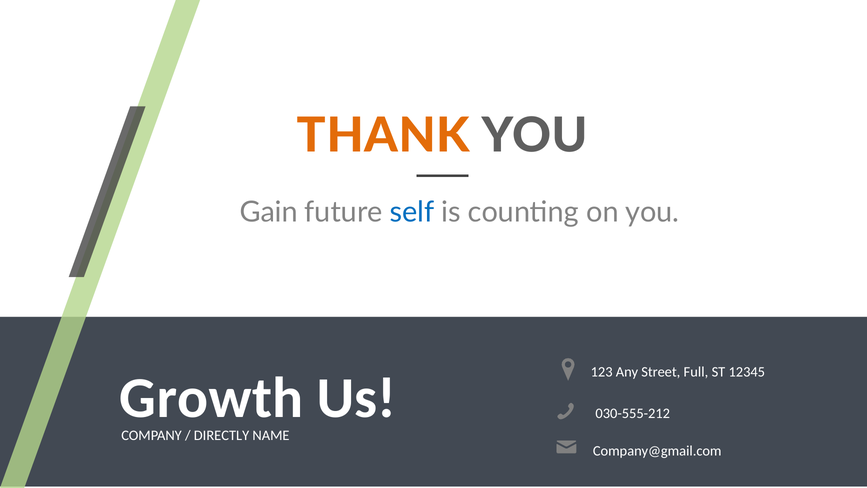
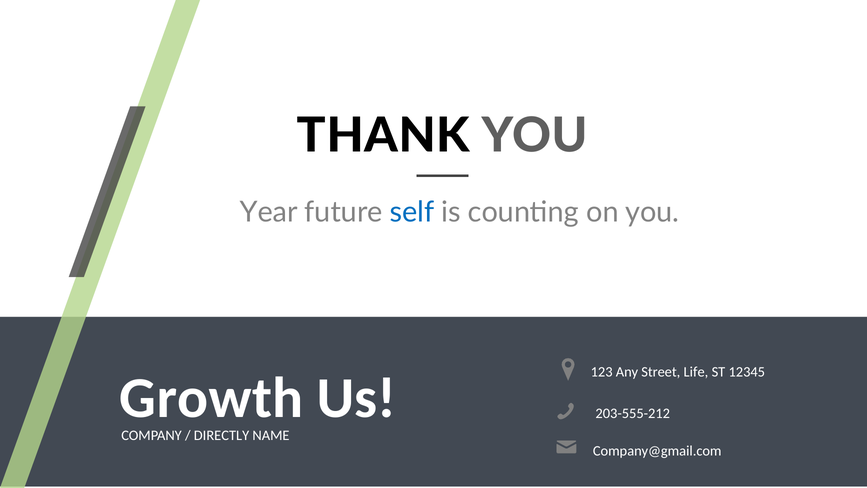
THANK colour: orange -> black
Gain: Gain -> Year
Full: Full -> Life
030-555-212: 030-555-212 -> 203-555-212
